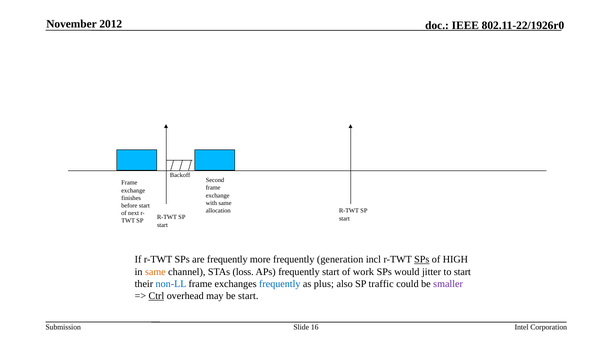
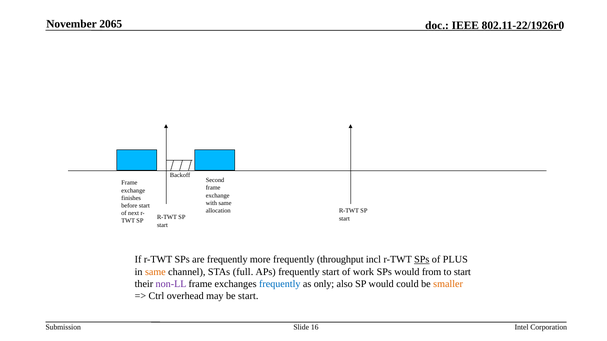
2012: 2012 -> 2065
generation: generation -> throughput
HIGH: HIGH -> PLUS
loss: loss -> full
jitter: jitter -> from
non-LL colour: blue -> purple
plus: plus -> only
SP traffic: traffic -> would
smaller colour: purple -> orange
Ctrl underline: present -> none
